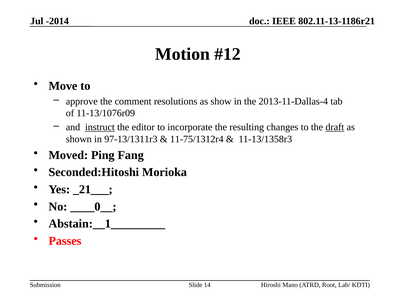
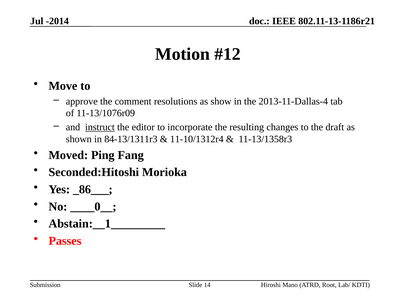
draft underline: present -> none
97-13/1311r3: 97-13/1311r3 -> 84-13/1311r3
11-75/1312r4: 11-75/1312r4 -> 11-10/1312r4
_21___: _21___ -> _86___
